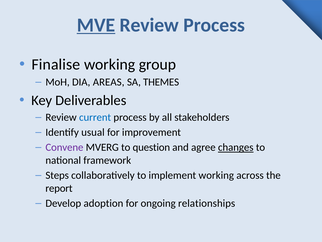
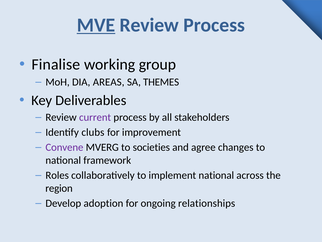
current colour: blue -> purple
usual: usual -> clubs
question: question -> societies
changes underline: present -> none
Steps: Steps -> Roles
implement working: working -> national
report: report -> region
